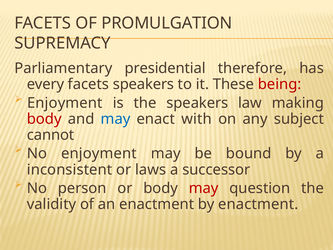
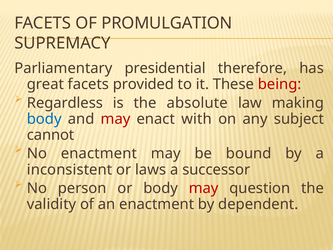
every: every -> great
facets speakers: speakers -> provided
Enjoyment at (65, 103): Enjoyment -> Regardless
the speakers: speakers -> absolute
body at (44, 119) colour: red -> blue
may at (116, 119) colour: blue -> red
No enjoyment: enjoyment -> enactment
by enactment: enactment -> dependent
